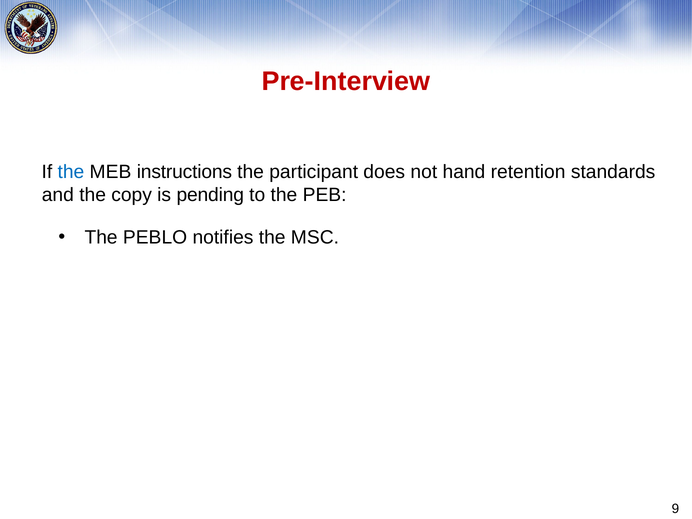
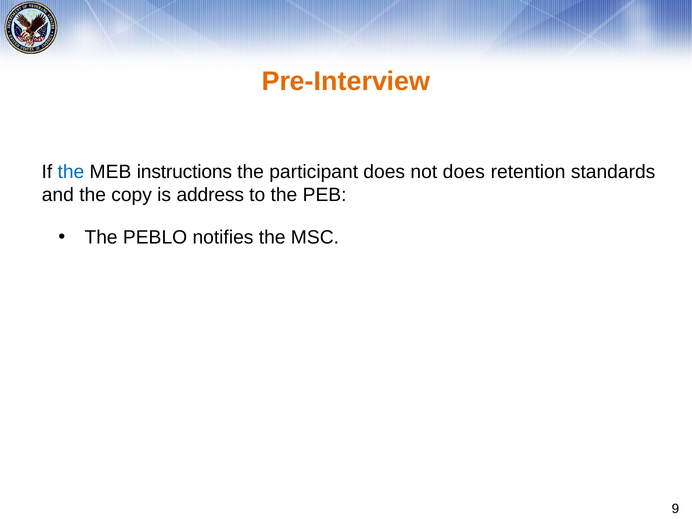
Pre-Interview colour: red -> orange
not hand: hand -> does
pending: pending -> address
